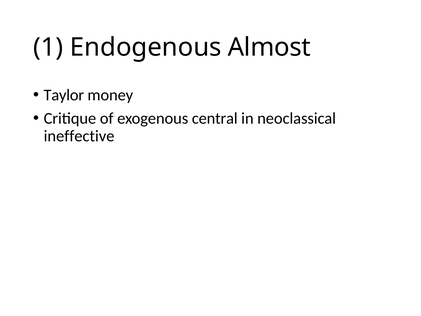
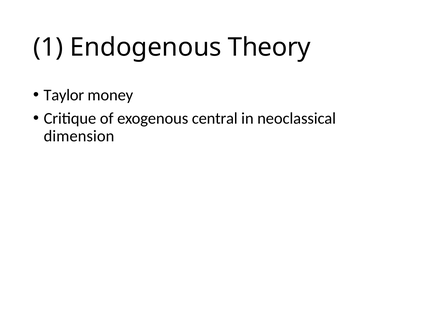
Almost: Almost -> Theory
ineffective: ineffective -> dimension
